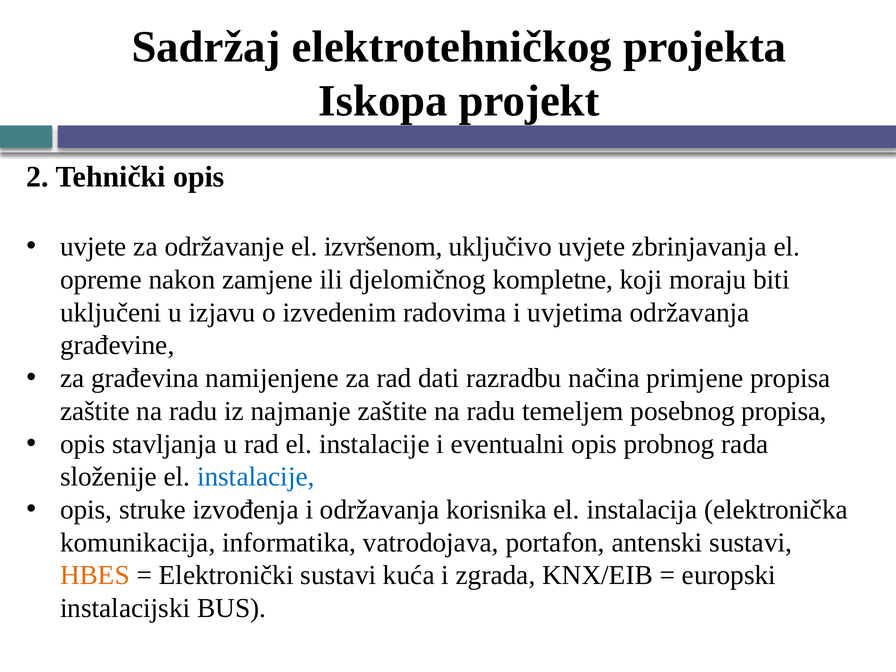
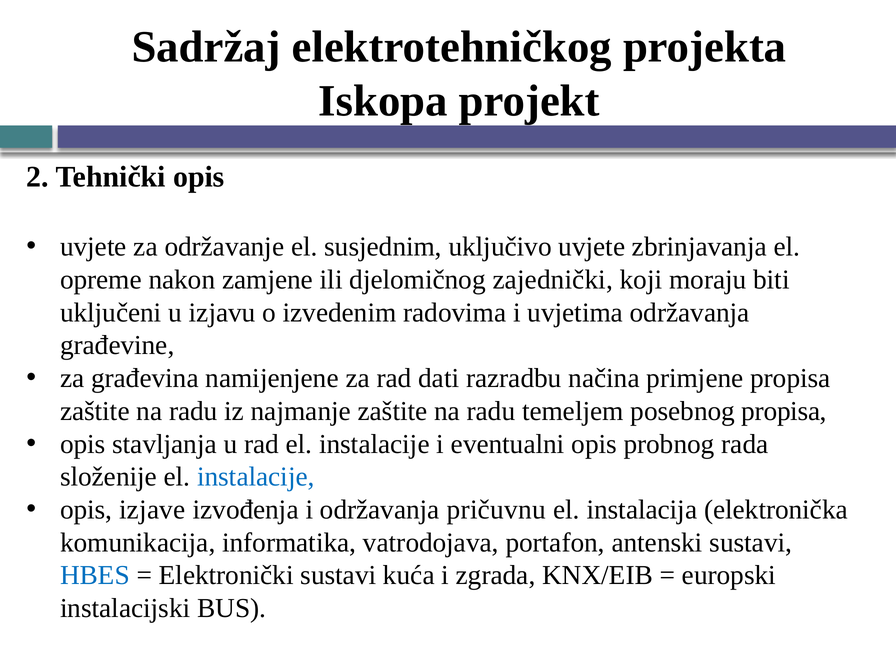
izvršenom: izvršenom -> susjednim
kompletne: kompletne -> zajednički
struke: struke -> izjave
korisnika: korisnika -> pričuvnu
HBES colour: orange -> blue
